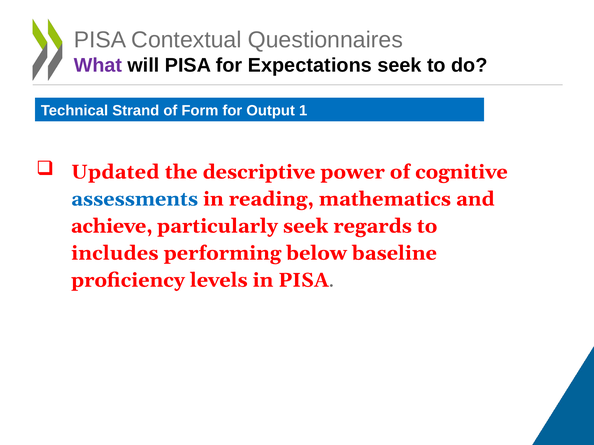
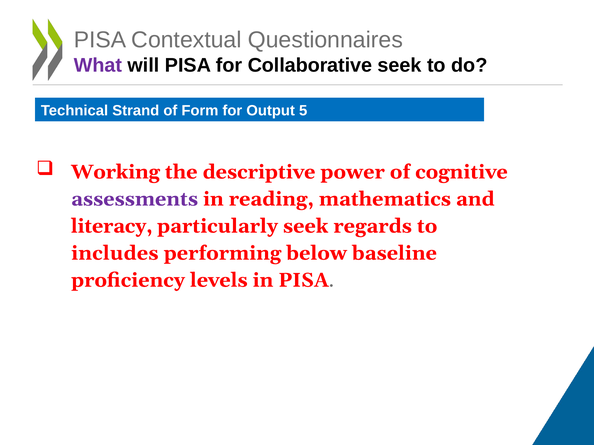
Expectations: Expectations -> Collaborative
1: 1 -> 5
Updated: Updated -> Working
assessments colour: blue -> purple
achieve: achieve -> literacy
